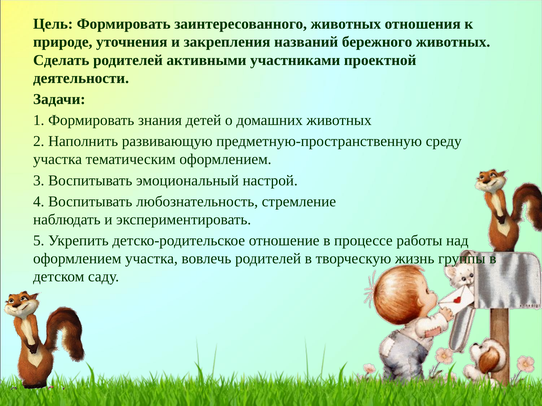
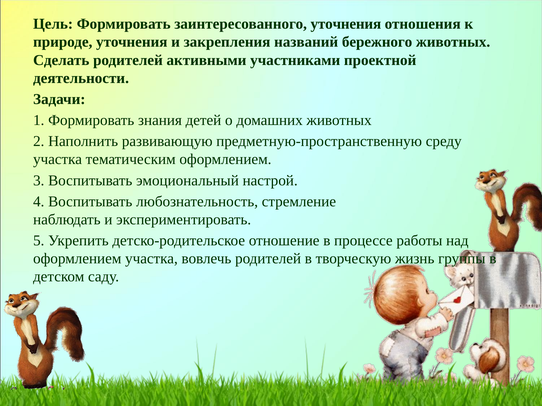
заинтересованного животных: животных -> уточнения
